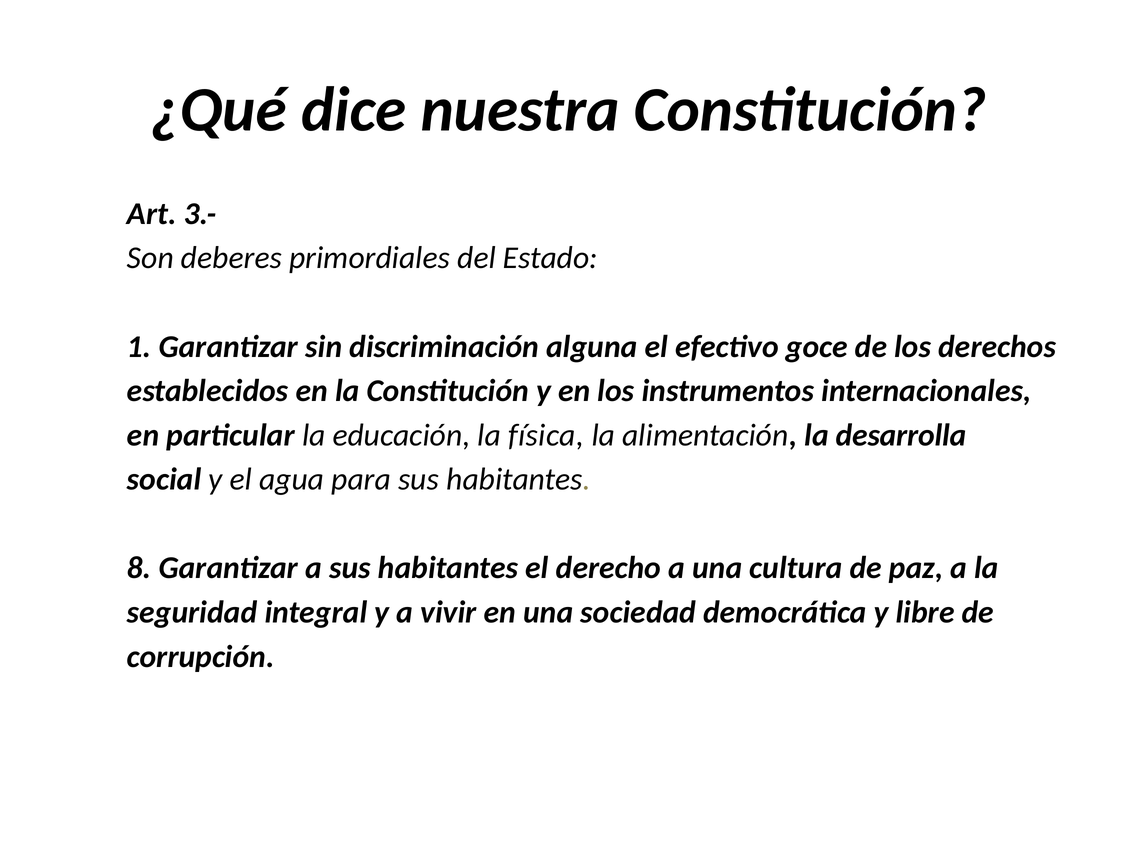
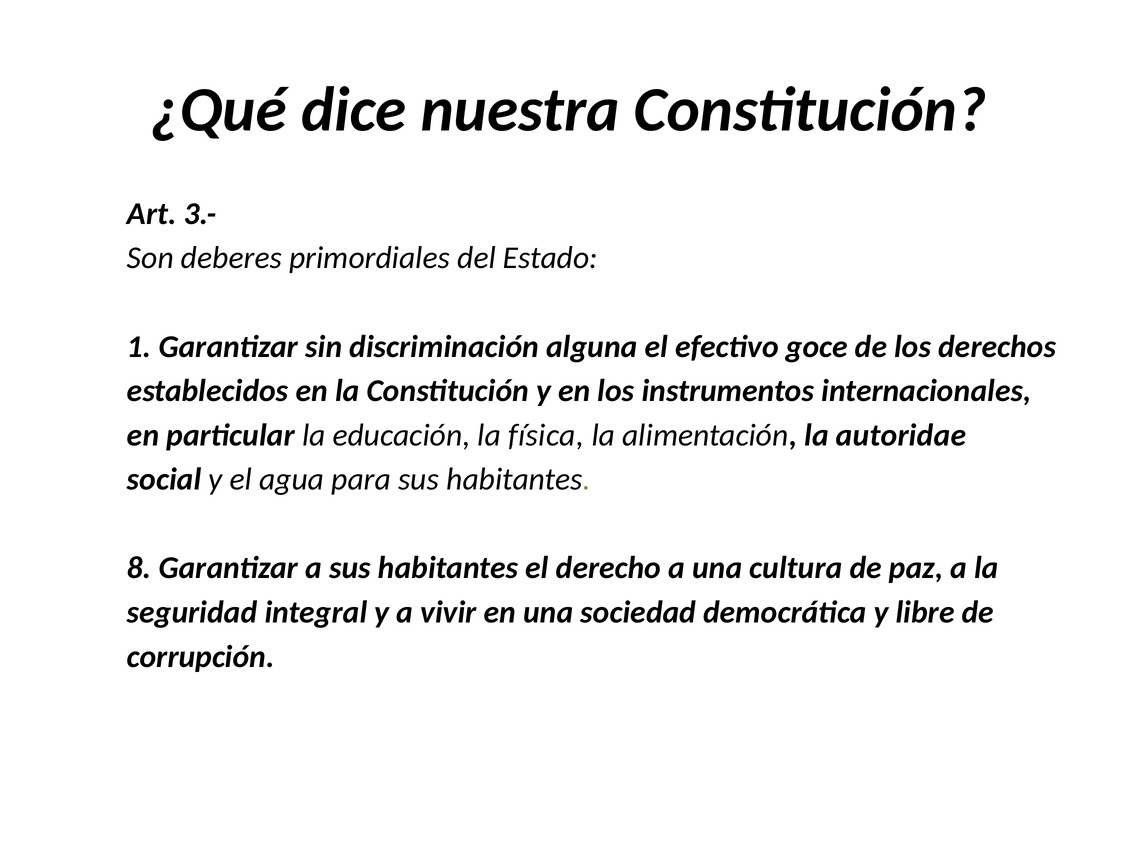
desarrolla: desarrolla -> autoridae
